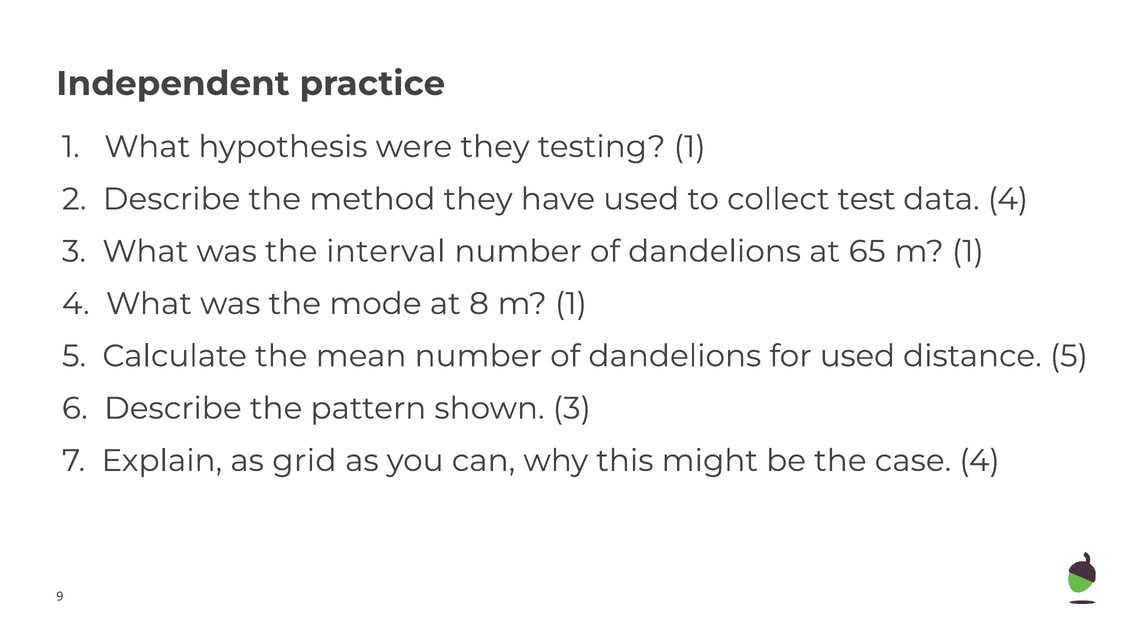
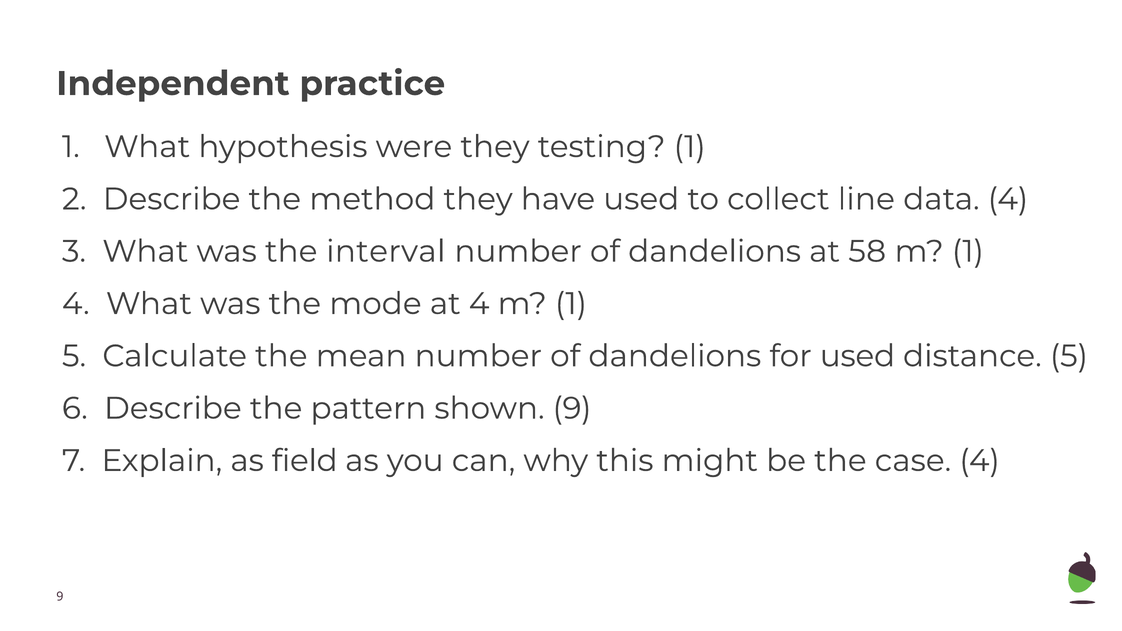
test: test -> line
65: 65 -> 58
at 8: 8 -> 4
shown 3: 3 -> 9
grid: grid -> field
